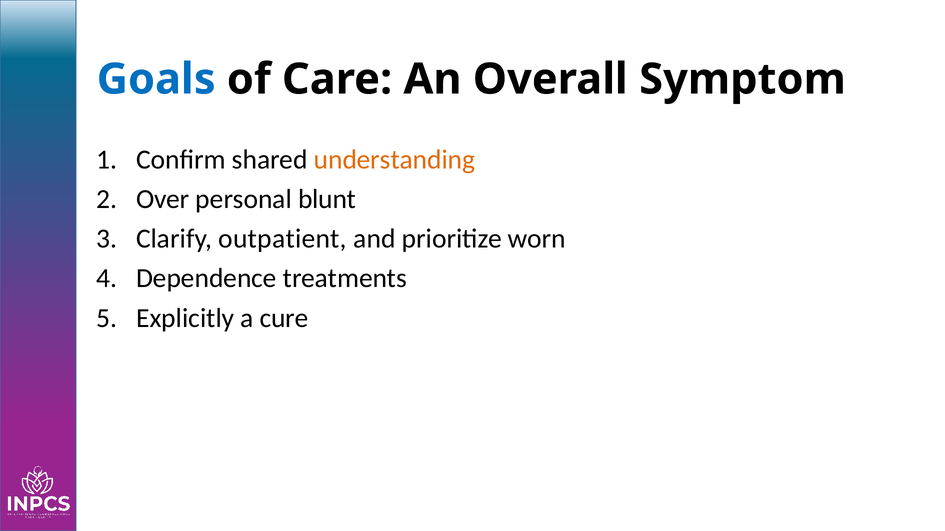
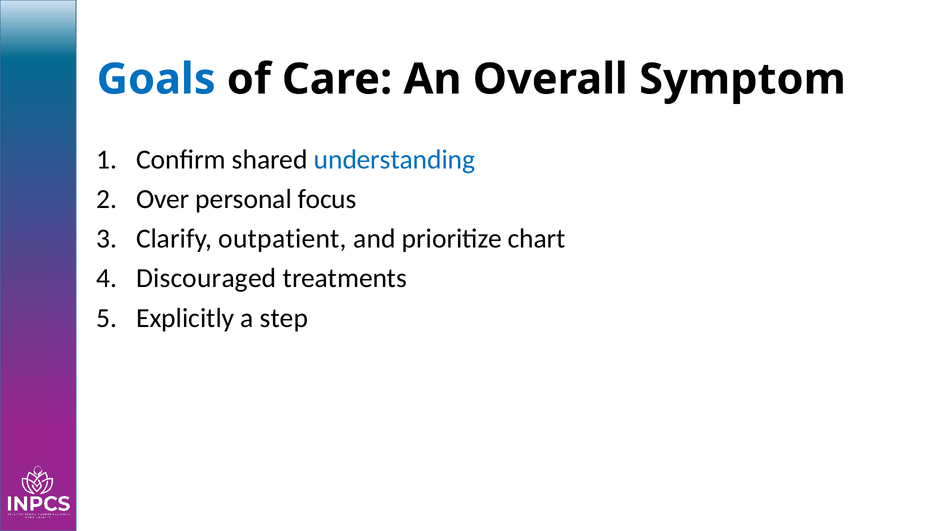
understanding colour: orange -> blue
blunt: blunt -> focus
worn: worn -> chart
Dependence: Dependence -> Discouraged
cure: cure -> step
